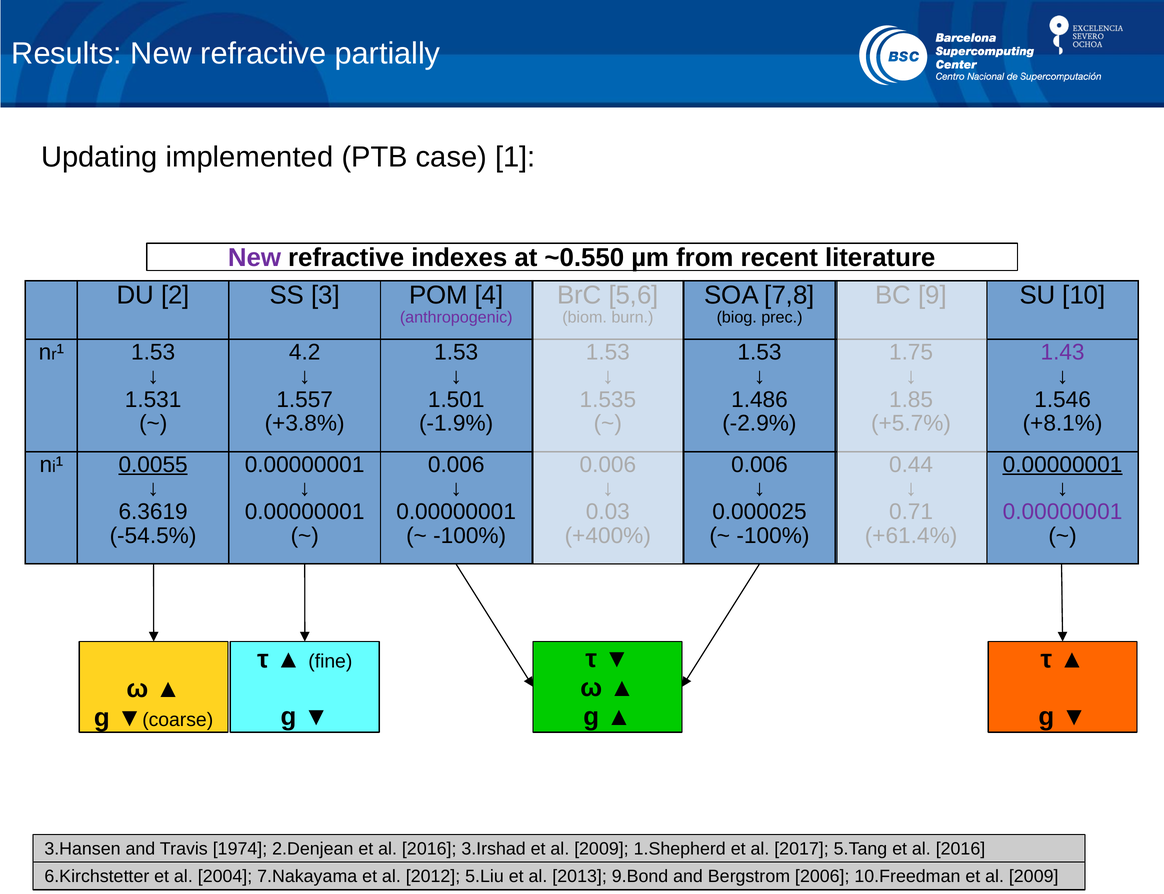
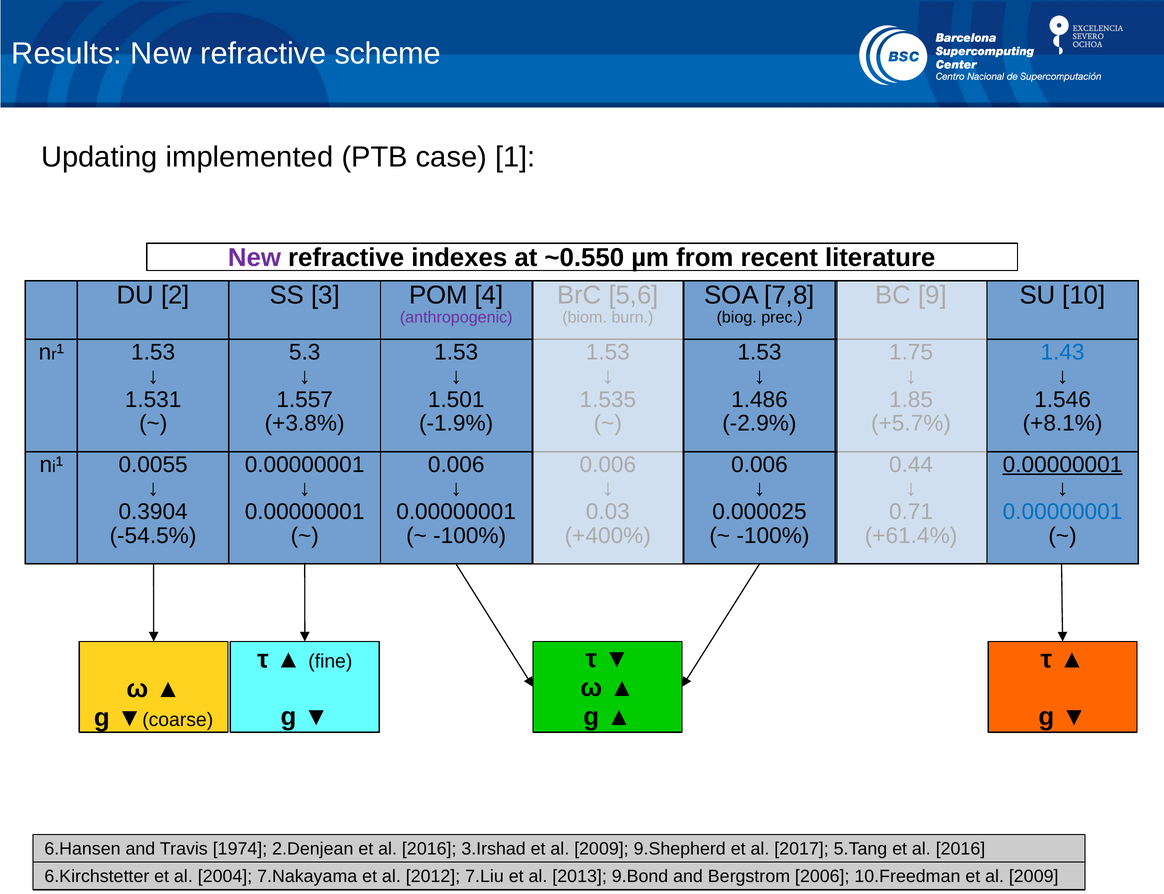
partially: partially -> scheme
4.2: 4.2 -> 5.3
1.43 colour: purple -> blue
0.0055 underline: present -> none
6.3619: 6.3619 -> 0.3904
0.00000001 at (1063, 512) colour: purple -> blue
3.Hansen: 3.Hansen -> 6.Hansen
1.Shepherd: 1.Shepherd -> 9.Shepherd
5.Liu: 5.Liu -> 7.Liu
